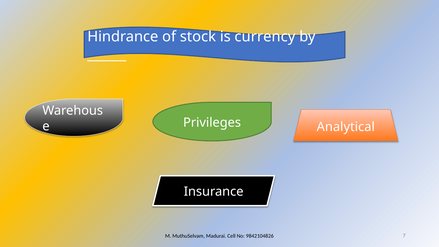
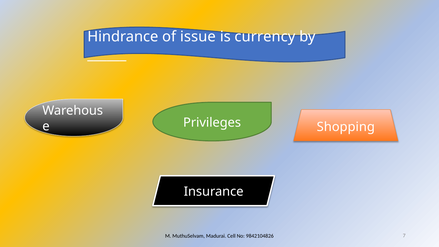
stock: stock -> issue
Analytical: Analytical -> Shopping
